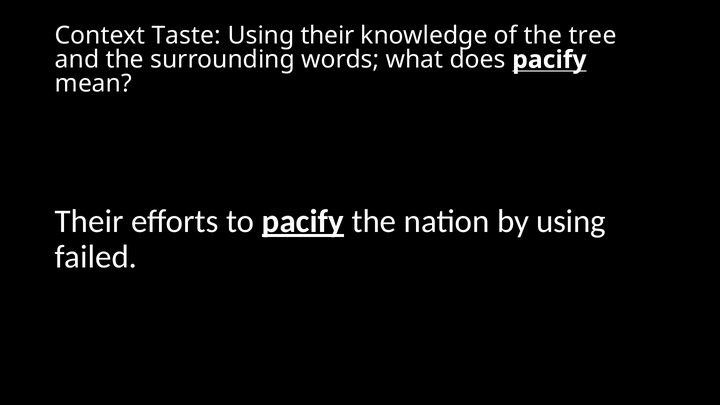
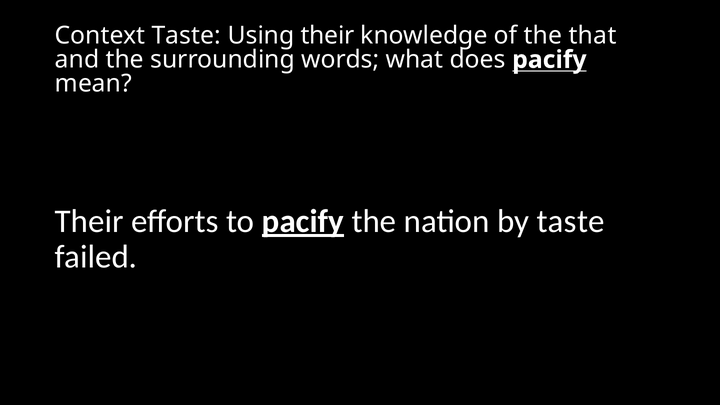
tree: tree -> that
by using: using -> taste
